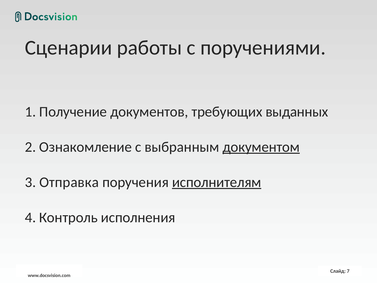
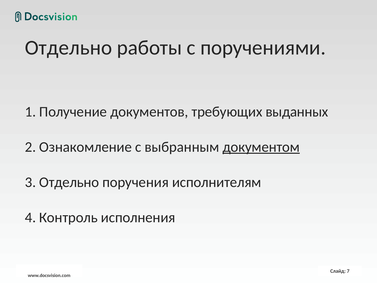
Сценарии at (69, 48): Сценарии -> Отдельно
3 Отправка: Отправка -> Отдельно
исполнителям underline: present -> none
